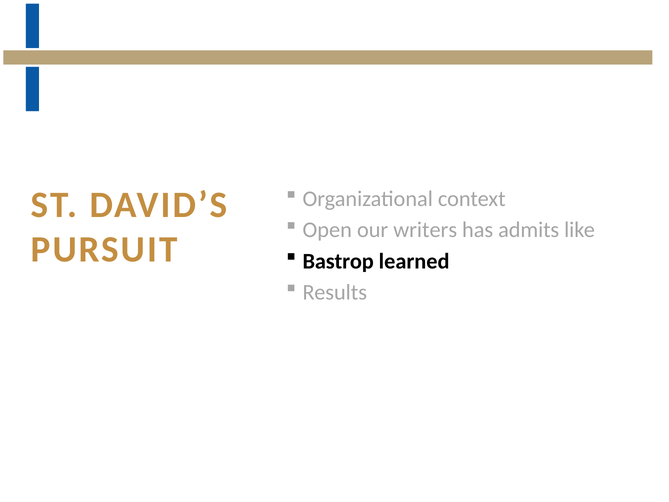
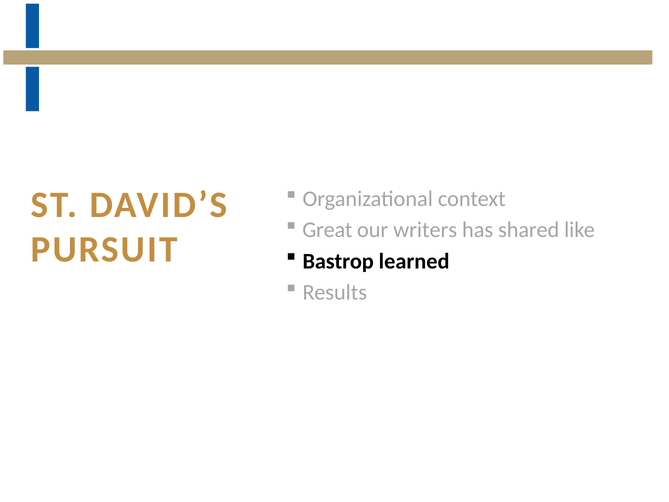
Open: Open -> Great
admits: admits -> shared
